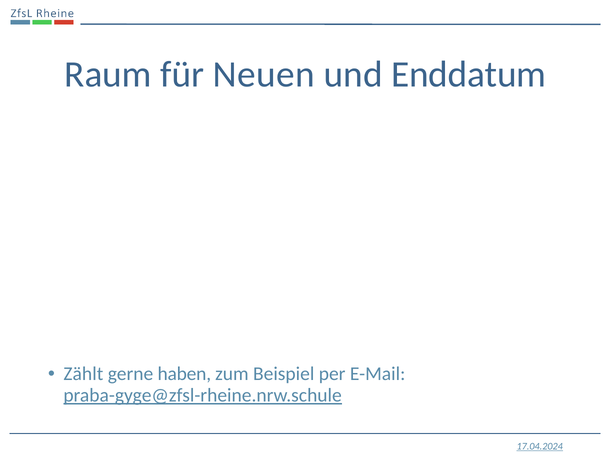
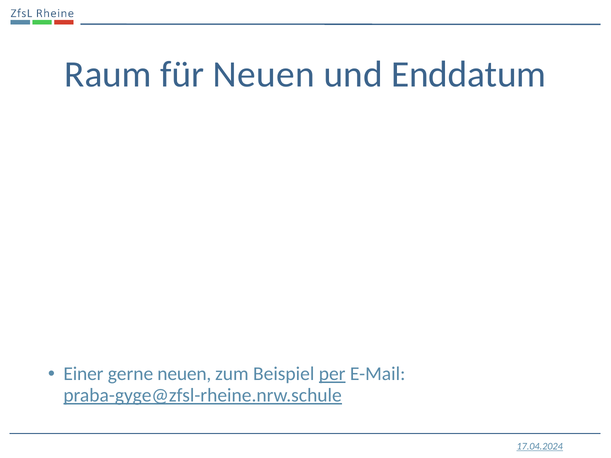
Zählt: Zählt -> Einer
gerne haben: haben -> neuen
per underline: none -> present
